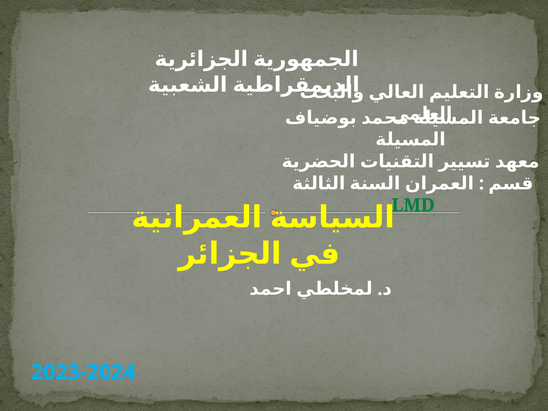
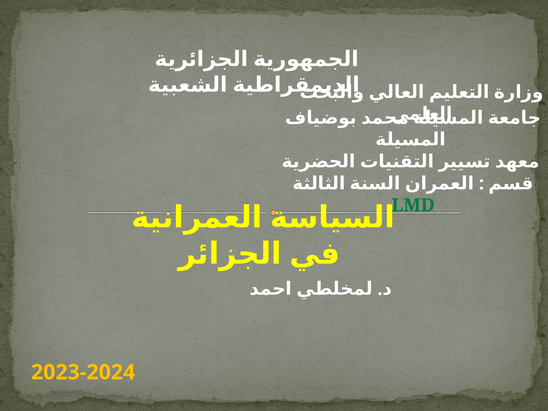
2023-2024 colour: light blue -> yellow
